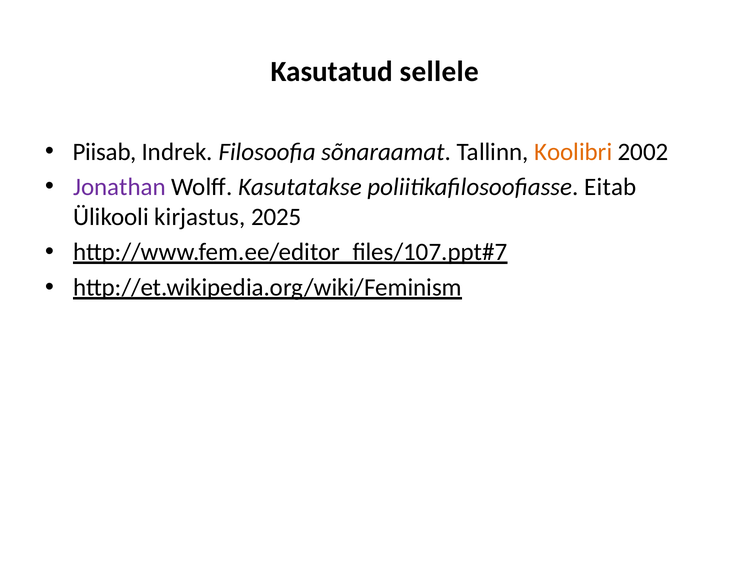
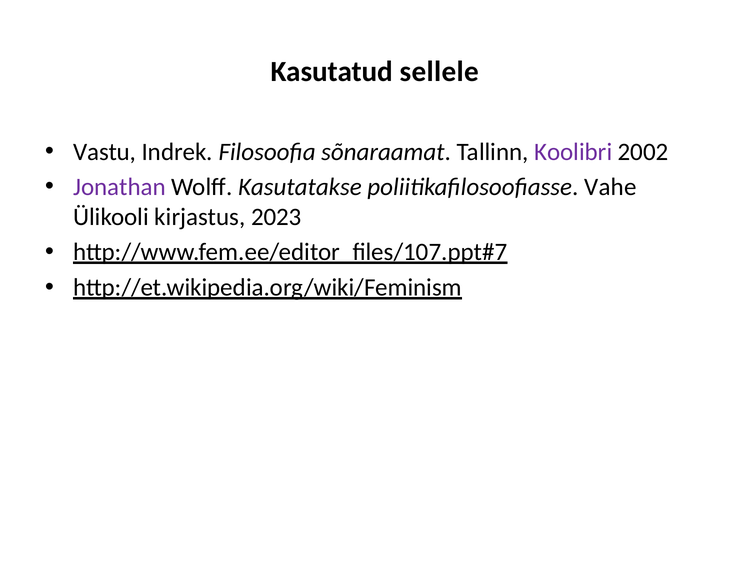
Piisab: Piisab -> Vastu
Koolibri colour: orange -> purple
Eitab: Eitab -> Vahe
2025: 2025 -> 2023
